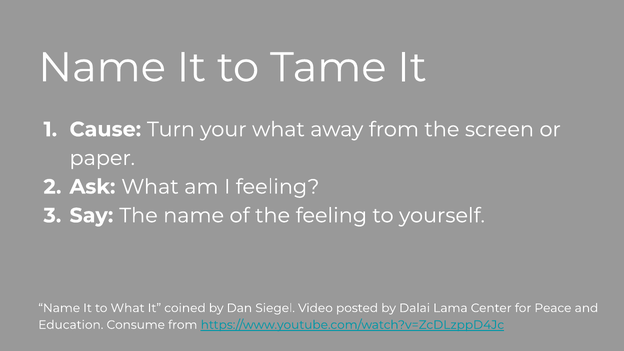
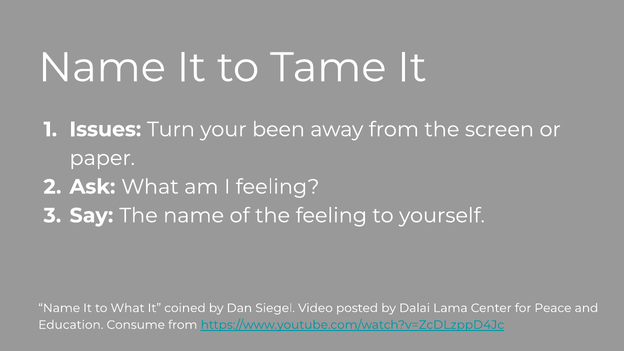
Cause: Cause -> Issues
your what: what -> been
